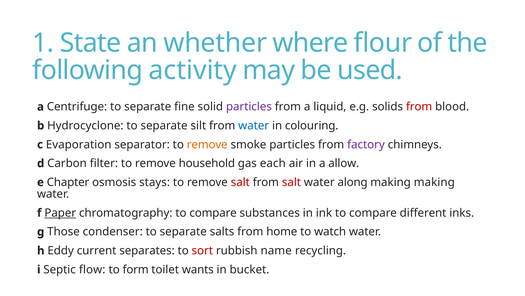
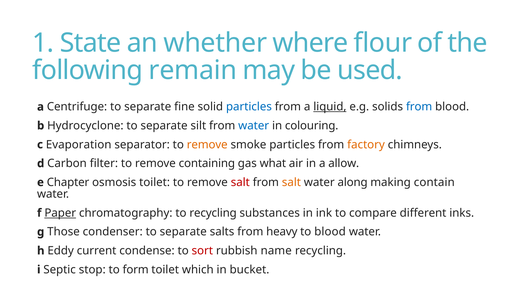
activity: activity -> remain
particles at (249, 107) colour: purple -> blue
liquid underline: none -> present
from at (419, 107) colour: red -> blue
factory colour: purple -> orange
household: household -> containing
each: each -> what
osmosis stays: stays -> toilet
salt at (291, 182) colour: red -> orange
making making: making -> contain
chromatography to compare: compare -> recycling
home: home -> heavy
to watch: watch -> blood
separates: separates -> condense
flow: flow -> stop
wants: wants -> which
